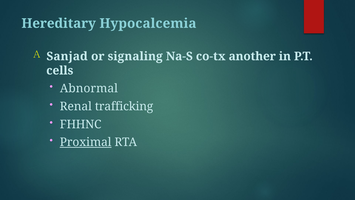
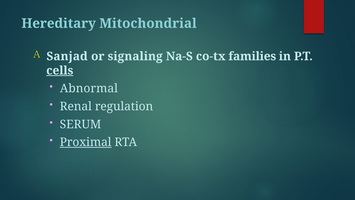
Hypocalcemia: Hypocalcemia -> Mitochondrial
another: another -> families
cells underline: none -> present
trafficking: trafficking -> regulation
FHHNC: FHHNC -> SERUM
